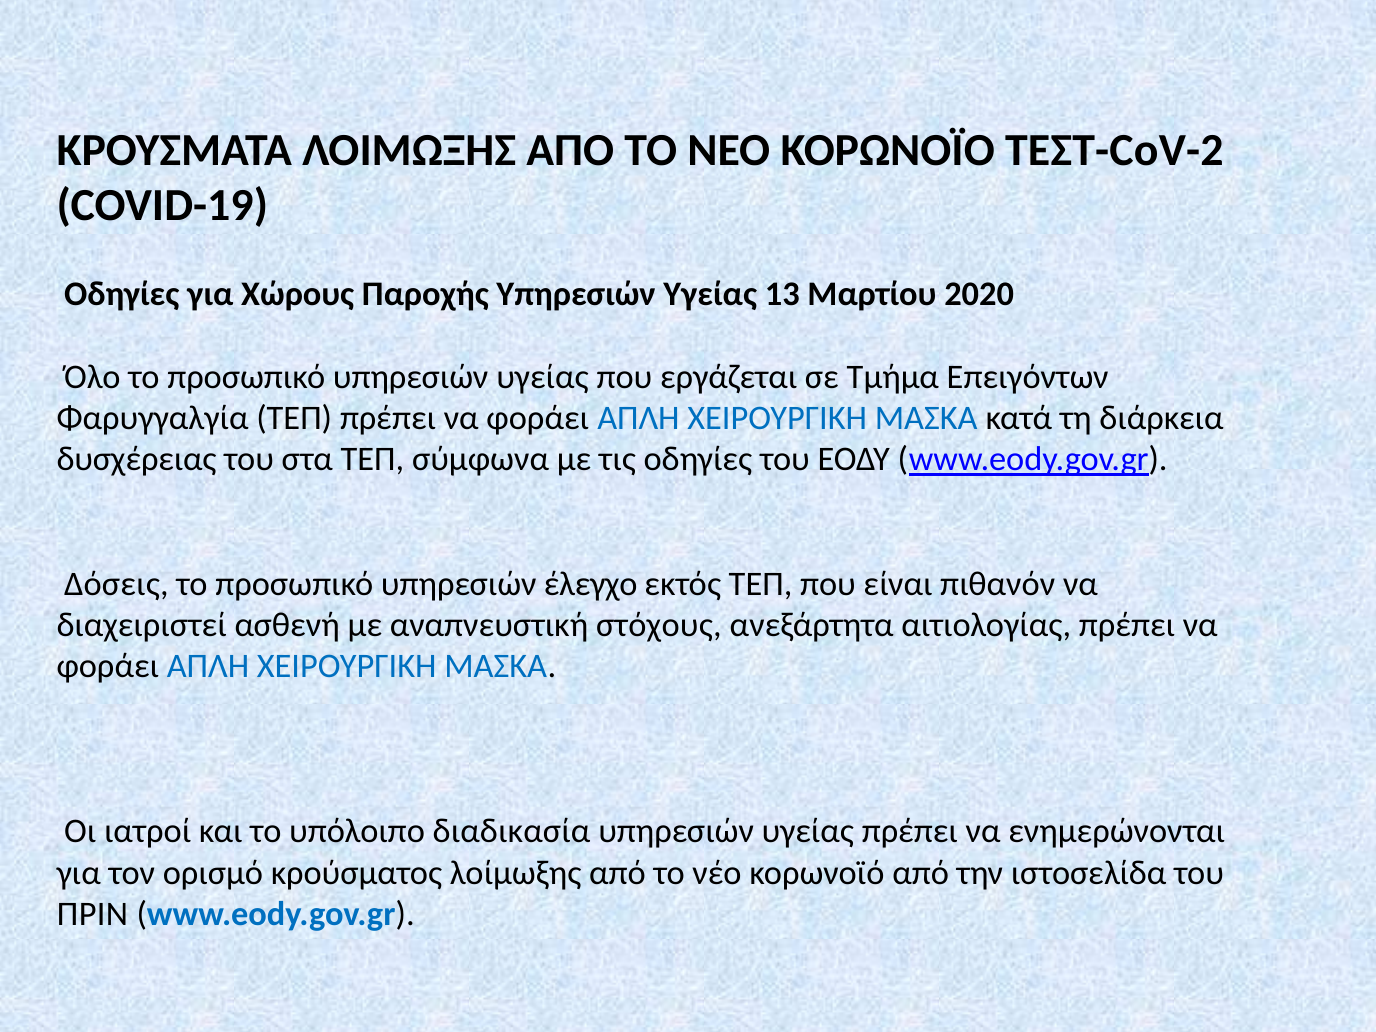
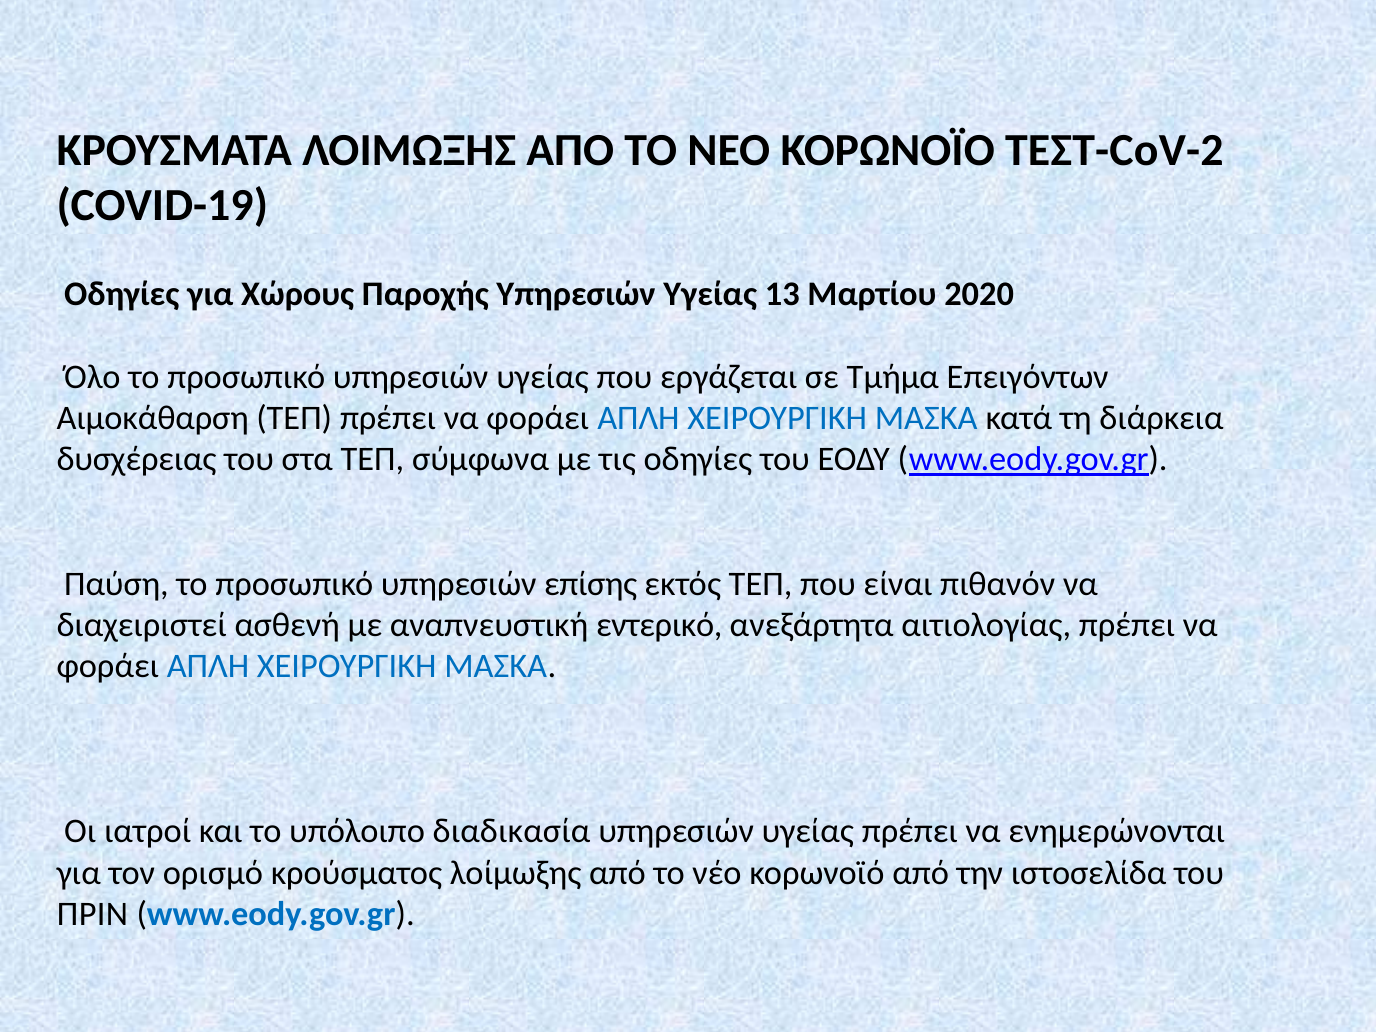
Φαρυγγαλγία: Φαρυγγαλγία -> Αιμοκάθαρση
Δόσεις: Δόσεις -> Παύση
έλεγχο: έλεγχο -> επίσης
στόχους: στόχους -> εντερικό
